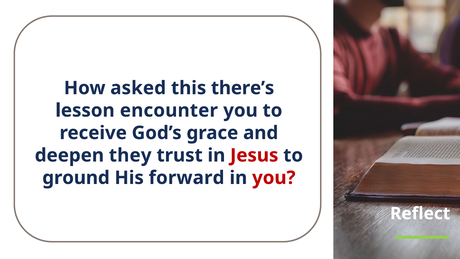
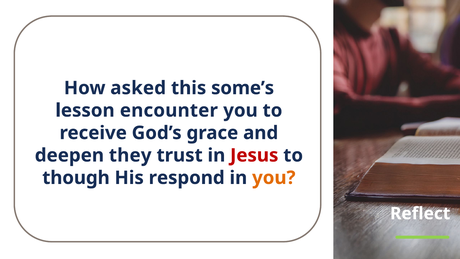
there’s: there’s -> some’s
ground: ground -> though
forward: forward -> respond
you at (274, 178) colour: red -> orange
